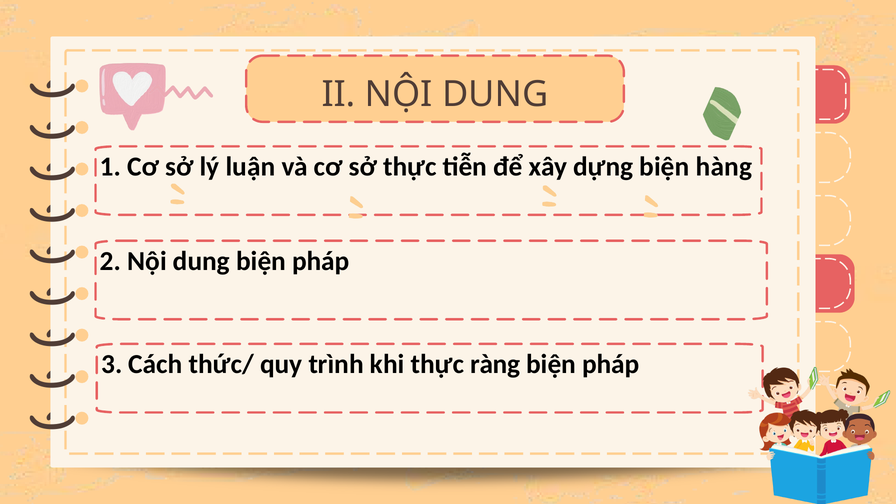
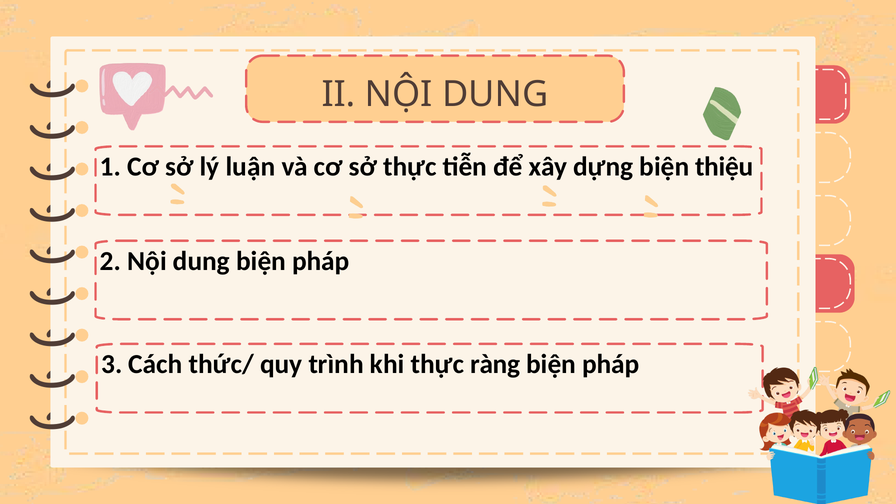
hàng: hàng -> thiệu
